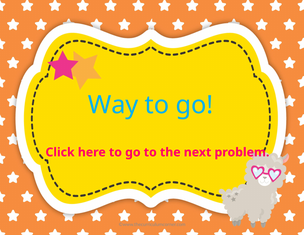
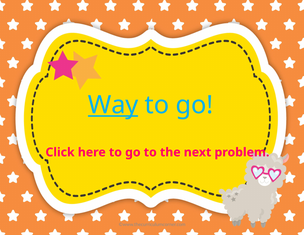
Way underline: none -> present
